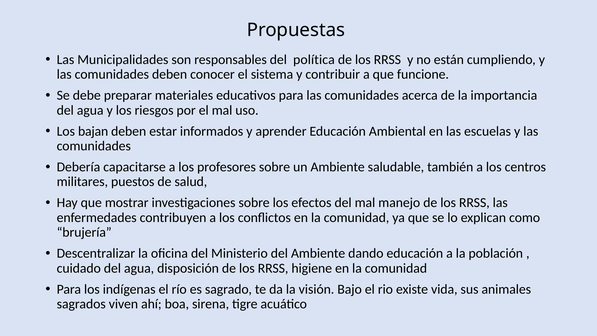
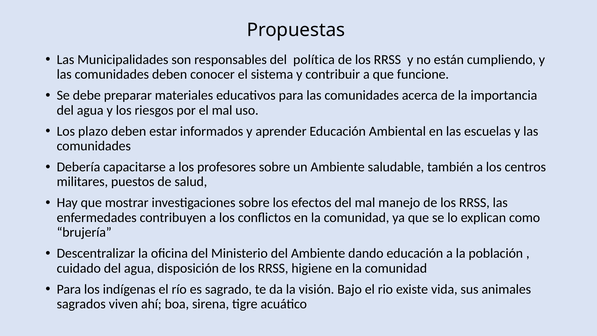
bajan: bajan -> plazo
